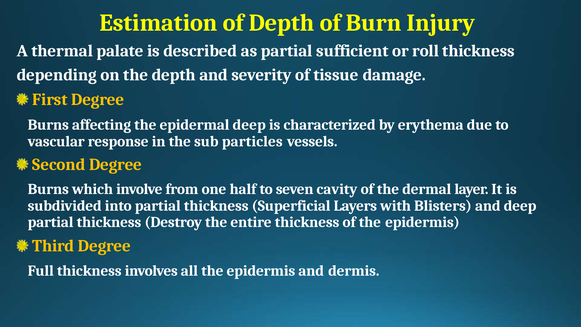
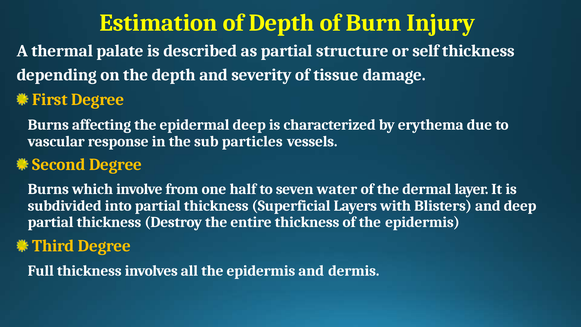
sufficient: sufficient -> structure
roll: roll -> self
cavity: cavity -> water
